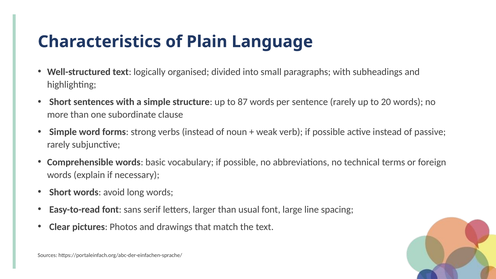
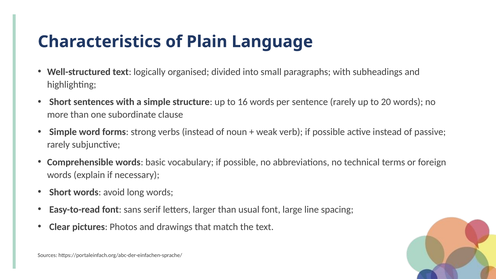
87: 87 -> 16
